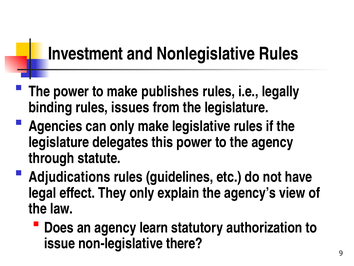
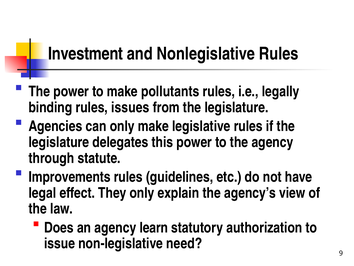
publishes: publishes -> pollutants
Adjudications: Adjudications -> Improvements
there: there -> need
